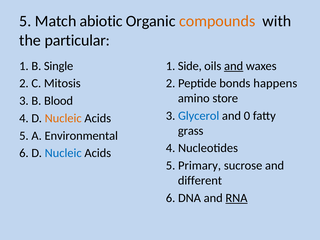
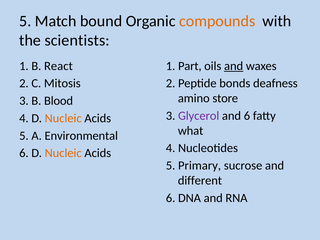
abiotic: abiotic -> bound
particular: particular -> scientists
Single: Single -> React
Side: Side -> Part
happens: happens -> deafness
Glycerol colour: blue -> purple
and 0: 0 -> 6
grass: grass -> what
Nucleic at (63, 153) colour: blue -> orange
RNA underline: present -> none
